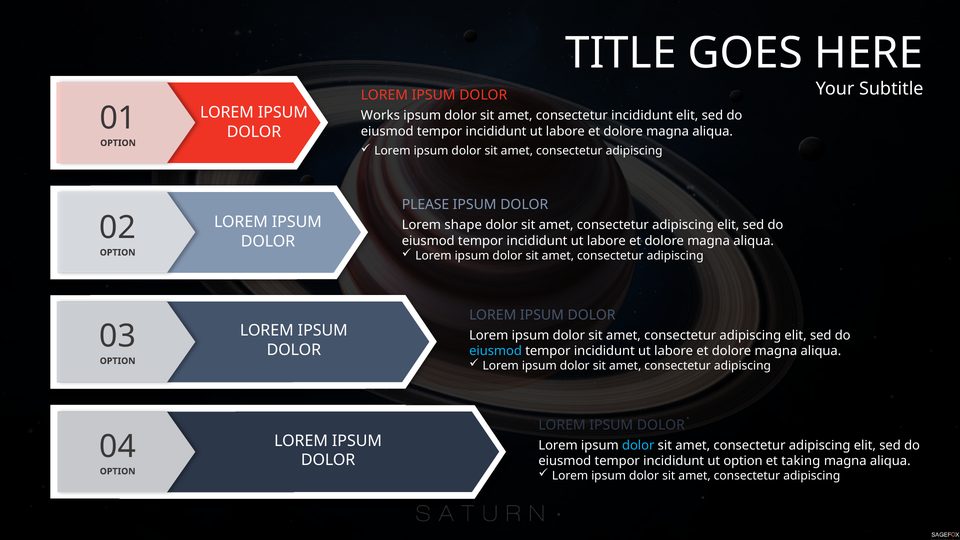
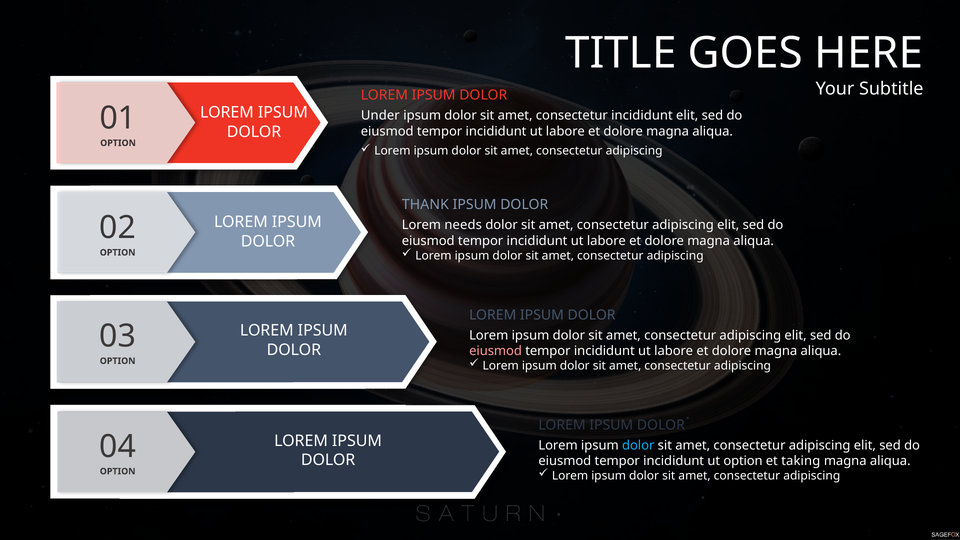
Works: Works -> Under
PLEASE: PLEASE -> THANK
shape: shape -> needs
eiusmod at (496, 351) colour: light blue -> pink
